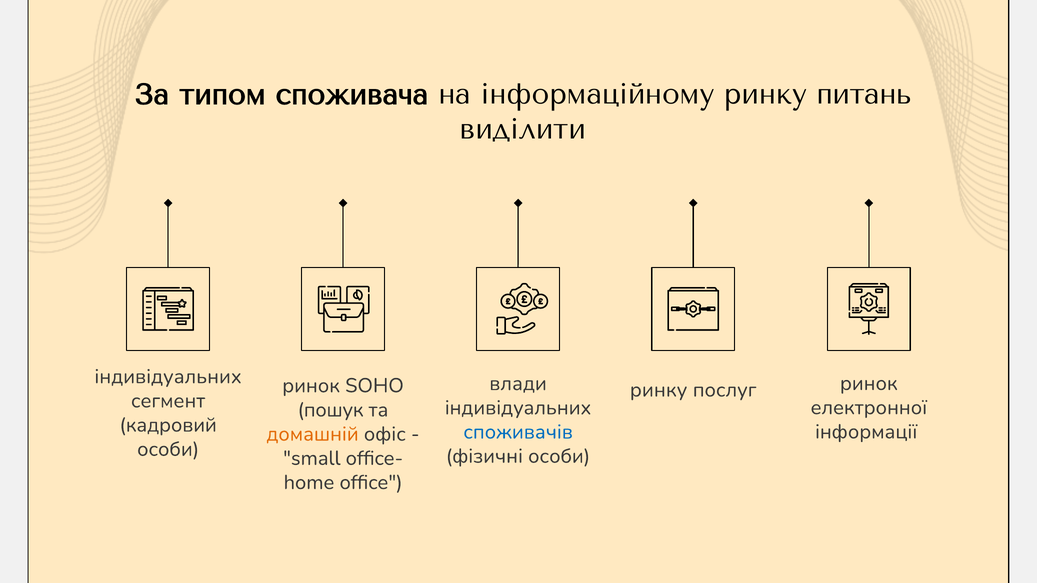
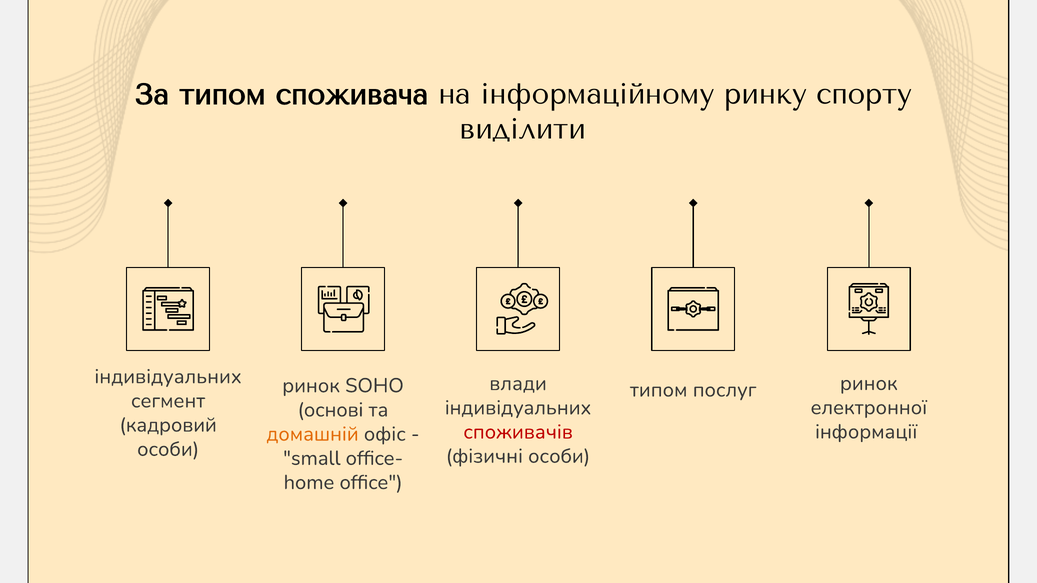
питань: питань -> спорту
ринку at (659, 390): ринку -> типом
пошук: пошук -> основі
споживачів colour: blue -> red
